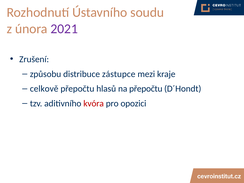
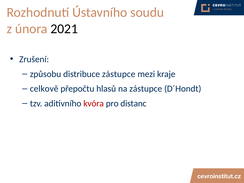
2021 colour: purple -> black
na přepočtu: přepočtu -> zástupce
opozici: opozici -> distanc
